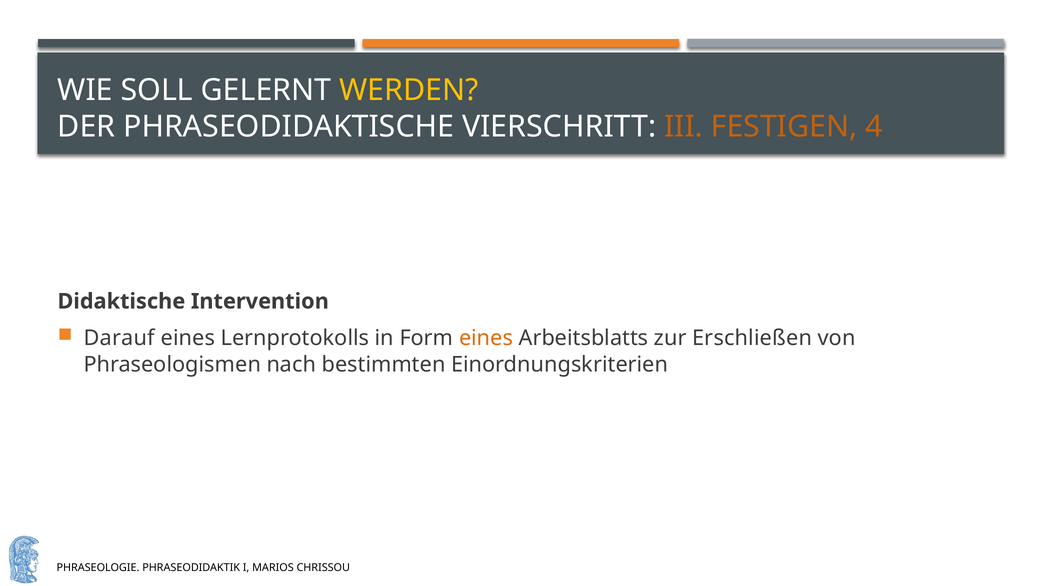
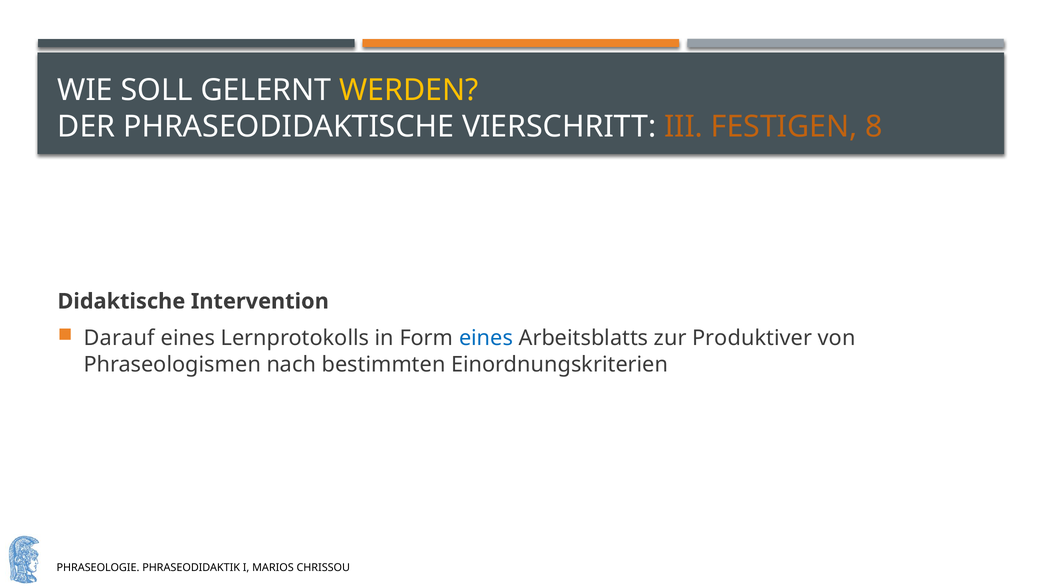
4: 4 -> 8
eines at (486, 338) colour: orange -> blue
Erschließen: Erschließen -> Produktiver
